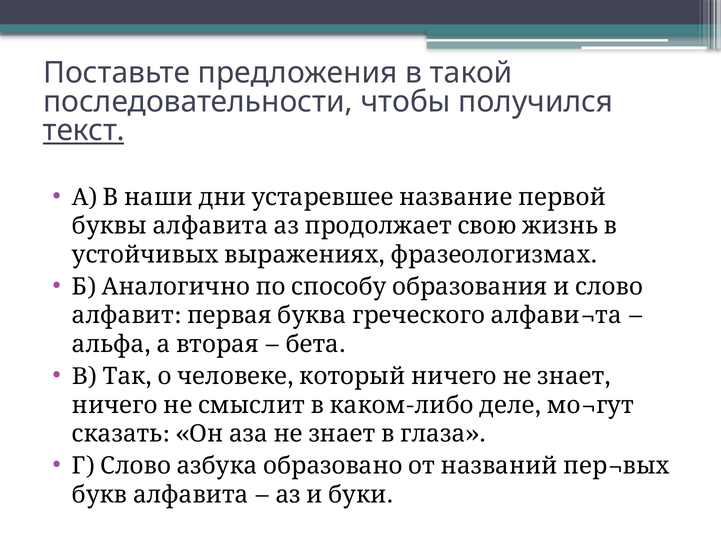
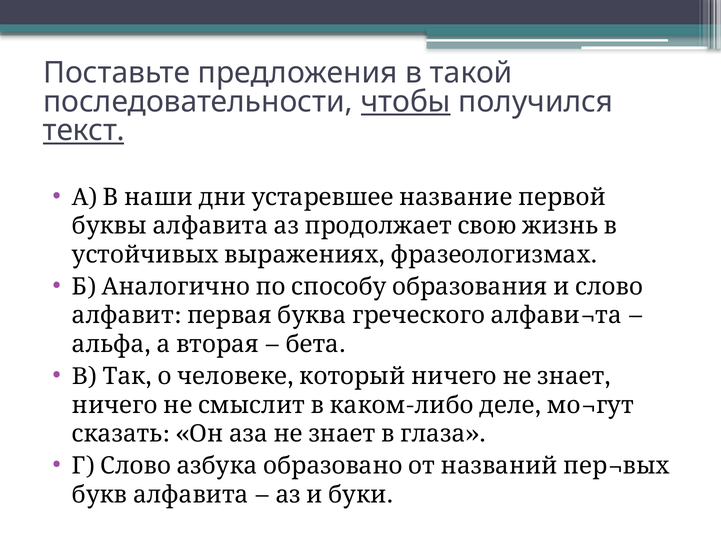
чтобы underline: none -> present
